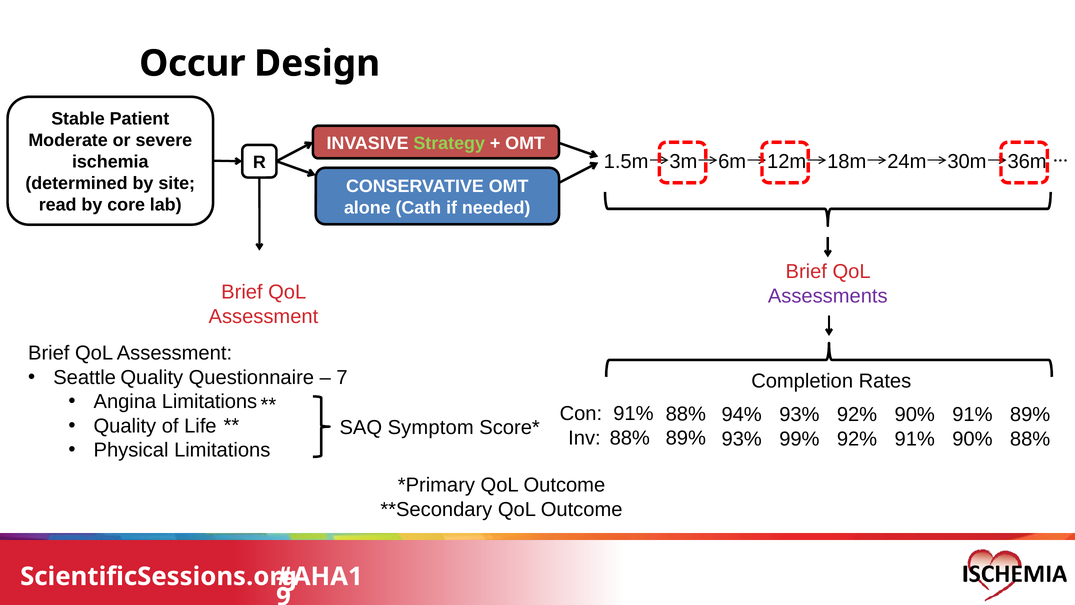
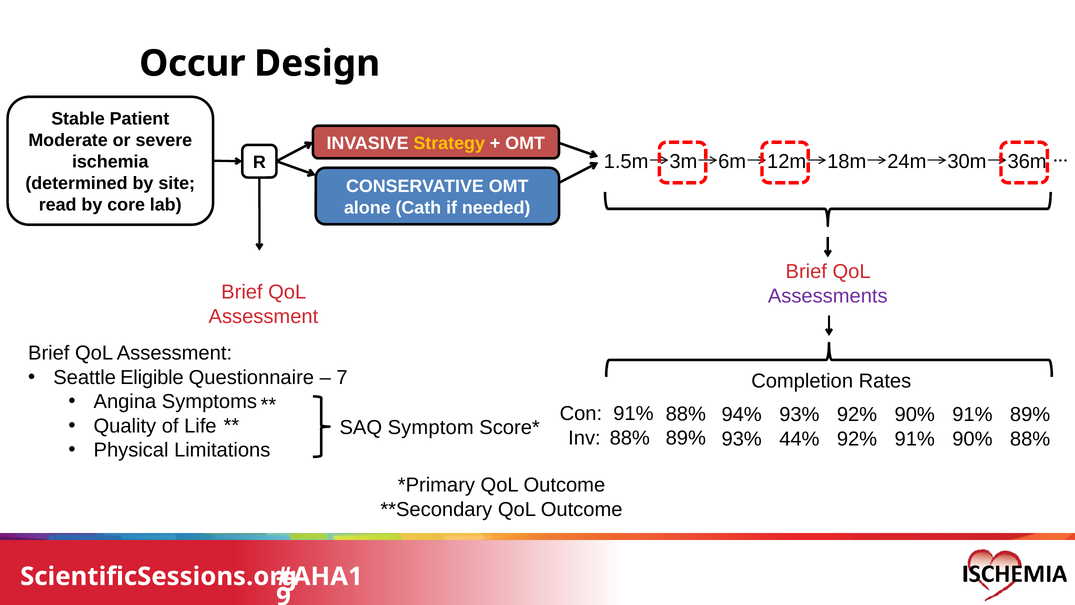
Strategy colour: light green -> yellow
Seattle Quality: Quality -> Eligible
Angina Limitations: Limitations -> Symptoms
99%: 99% -> 44%
